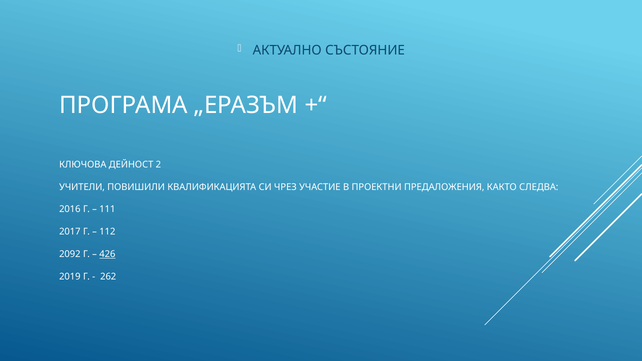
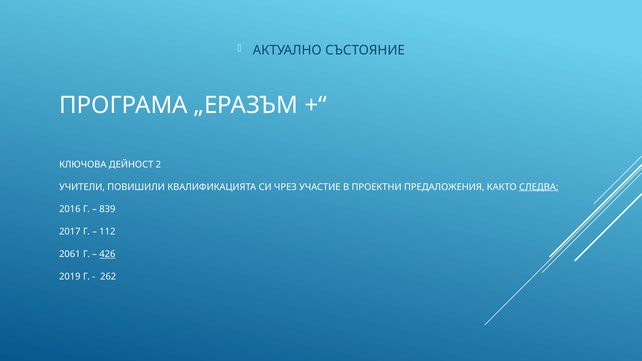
СЛЕДВА underline: none -> present
111: 111 -> 839
2092: 2092 -> 2061
